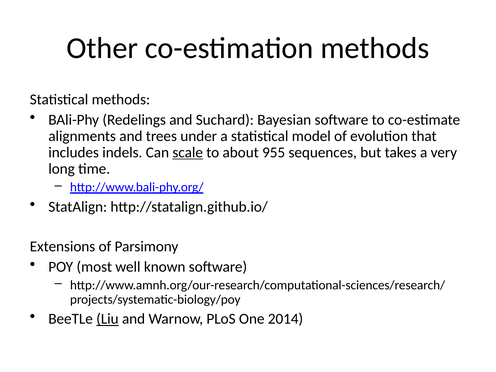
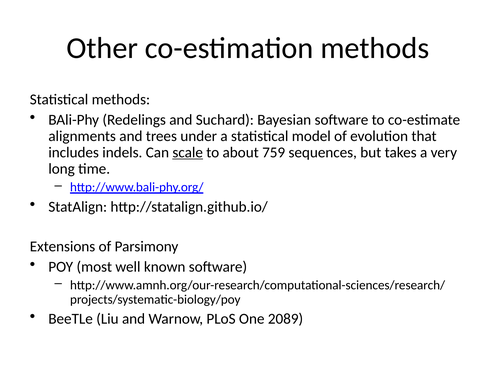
955: 955 -> 759
Liu underline: present -> none
2014: 2014 -> 2089
